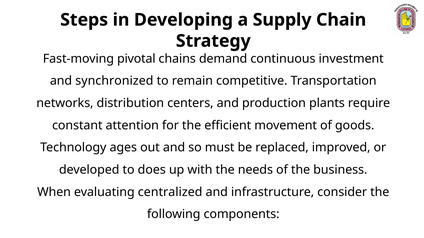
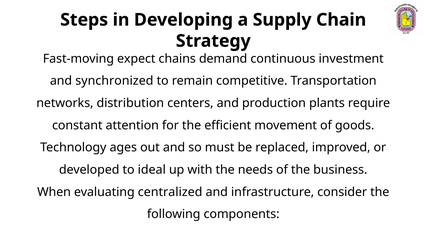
pivotal: pivotal -> expect
does: does -> ideal
